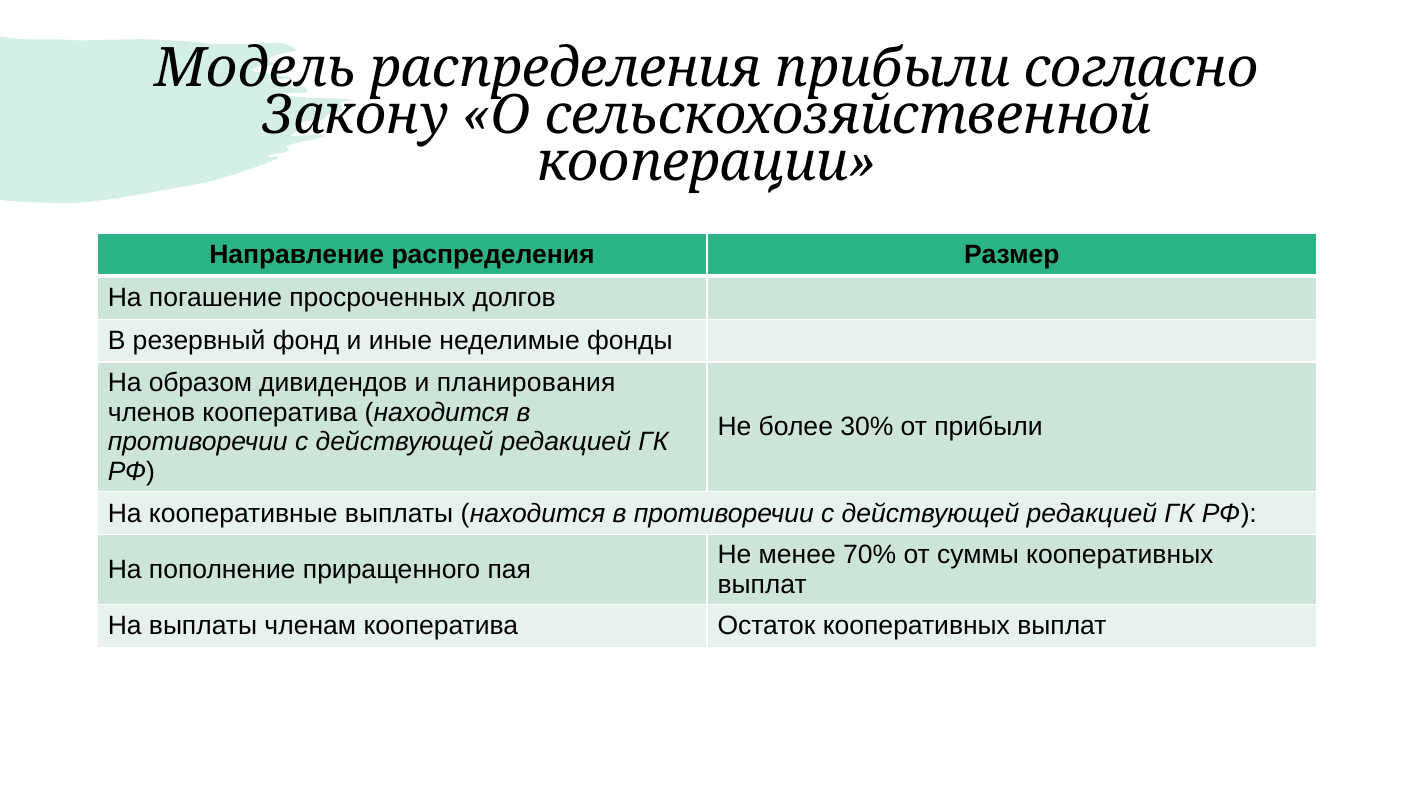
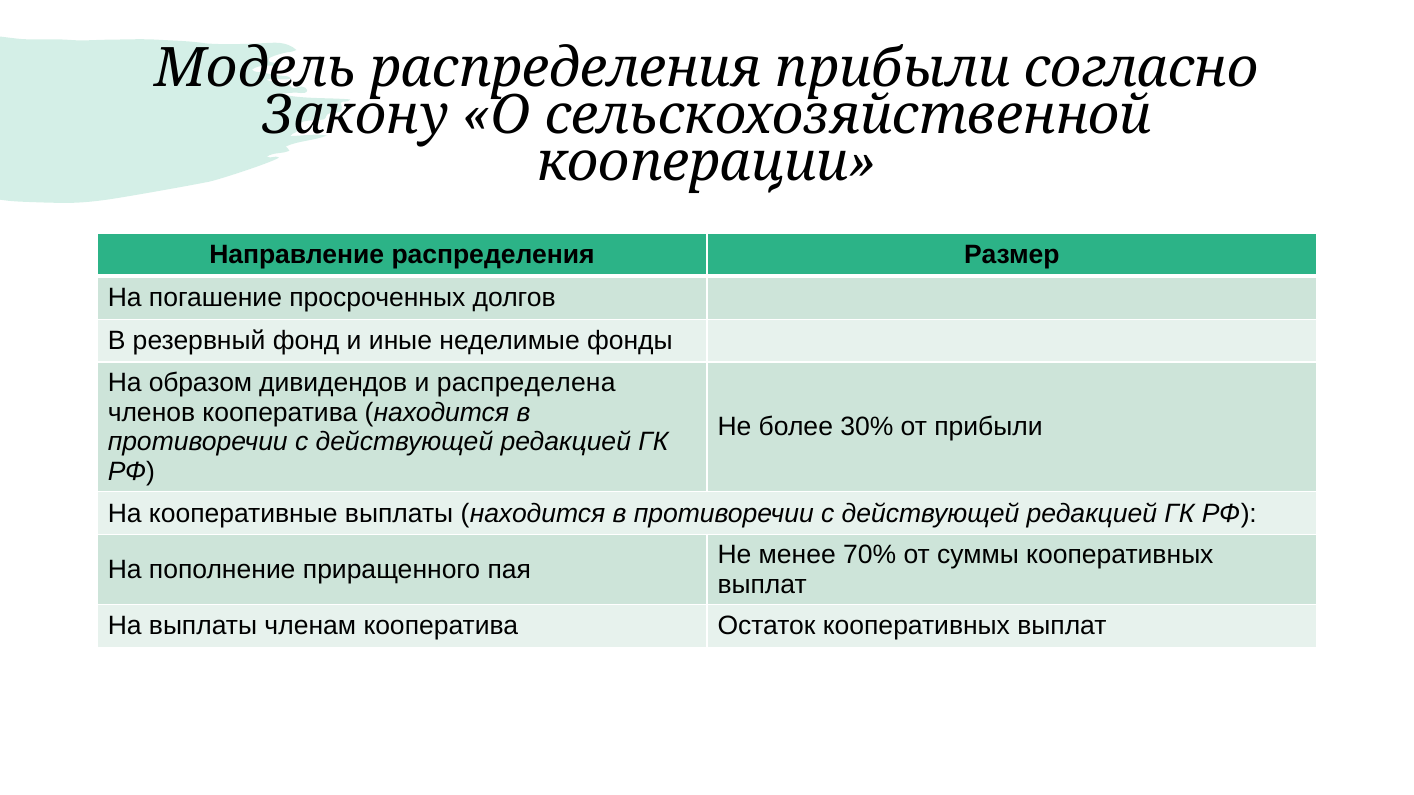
планирования: планирования -> распределена
